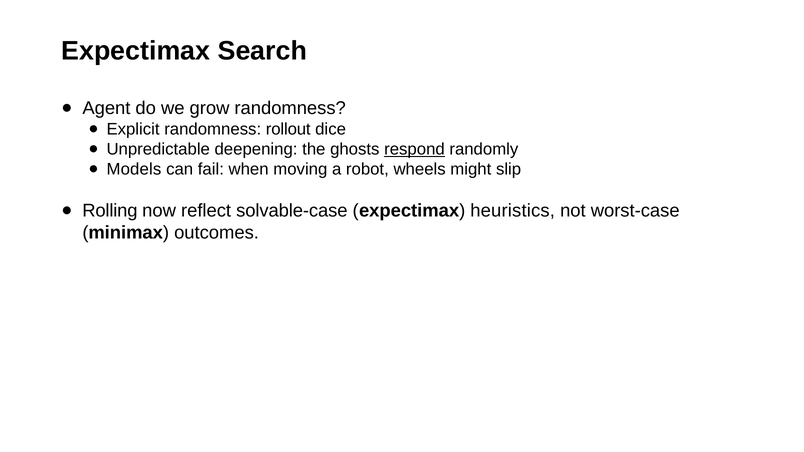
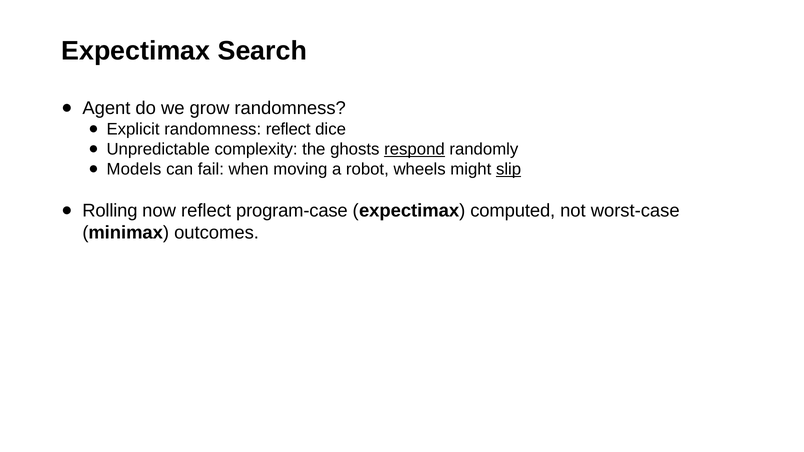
randomness rollout: rollout -> reflect
deepening: deepening -> complexity
slip underline: none -> present
solvable-case: solvable-case -> program-case
heuristics: heuristics -> computed
